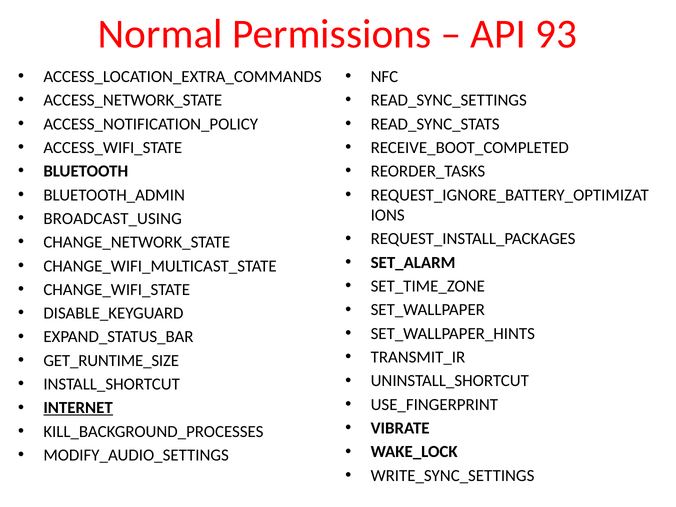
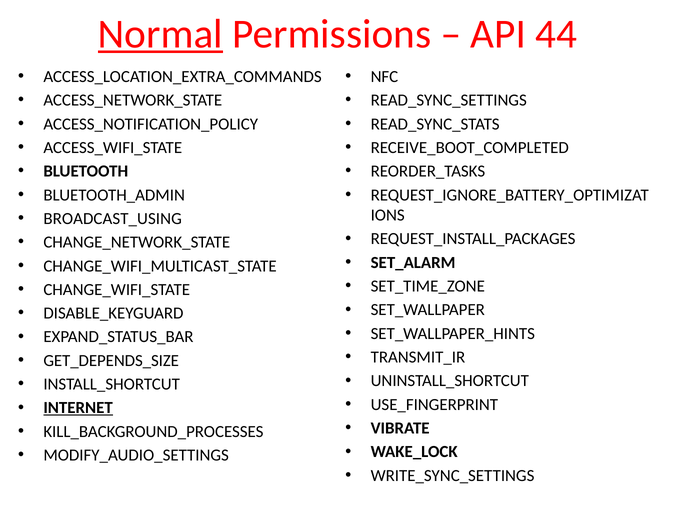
Normal underline: none -> present
93: 93 -> 44
GET_RUNTIME_SIZE: GET_RUNTIME_SIZE -> GET_DEPENDS_SIZE
